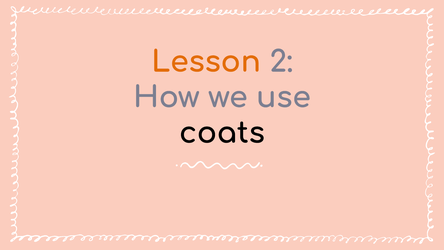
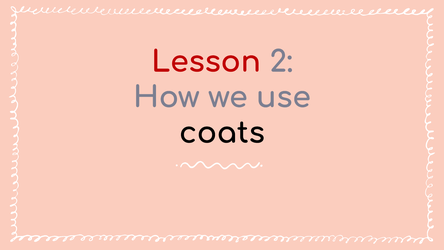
Lesson colour: orange -> red
